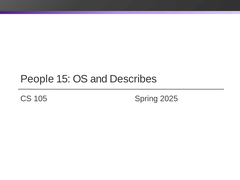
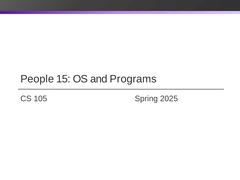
Describes: Describes -> Programs
